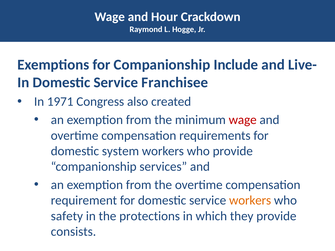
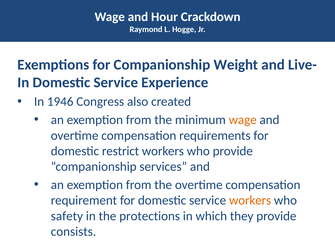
Include: Include -> Weight
Franchisee: Franchisee -> Experience
1971: 1971 -> 1946
wage at (243, 120) colour: red -> orange
system: system -> restrict
